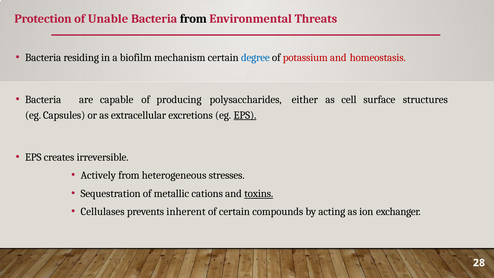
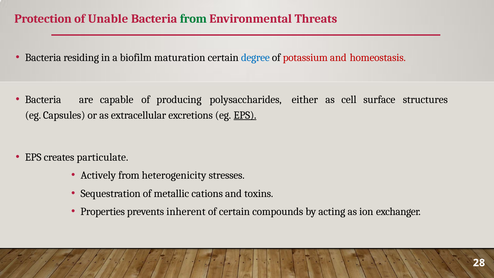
from at (193, 19) colour: black -> green
mechanism: mechanism -> maturation
irreversible: irreversible -> particulate
heterogeneous: heterogeneous -> heterogenicity
toxins underline: present -> none
Cellulases: Cellulases -> Properties
